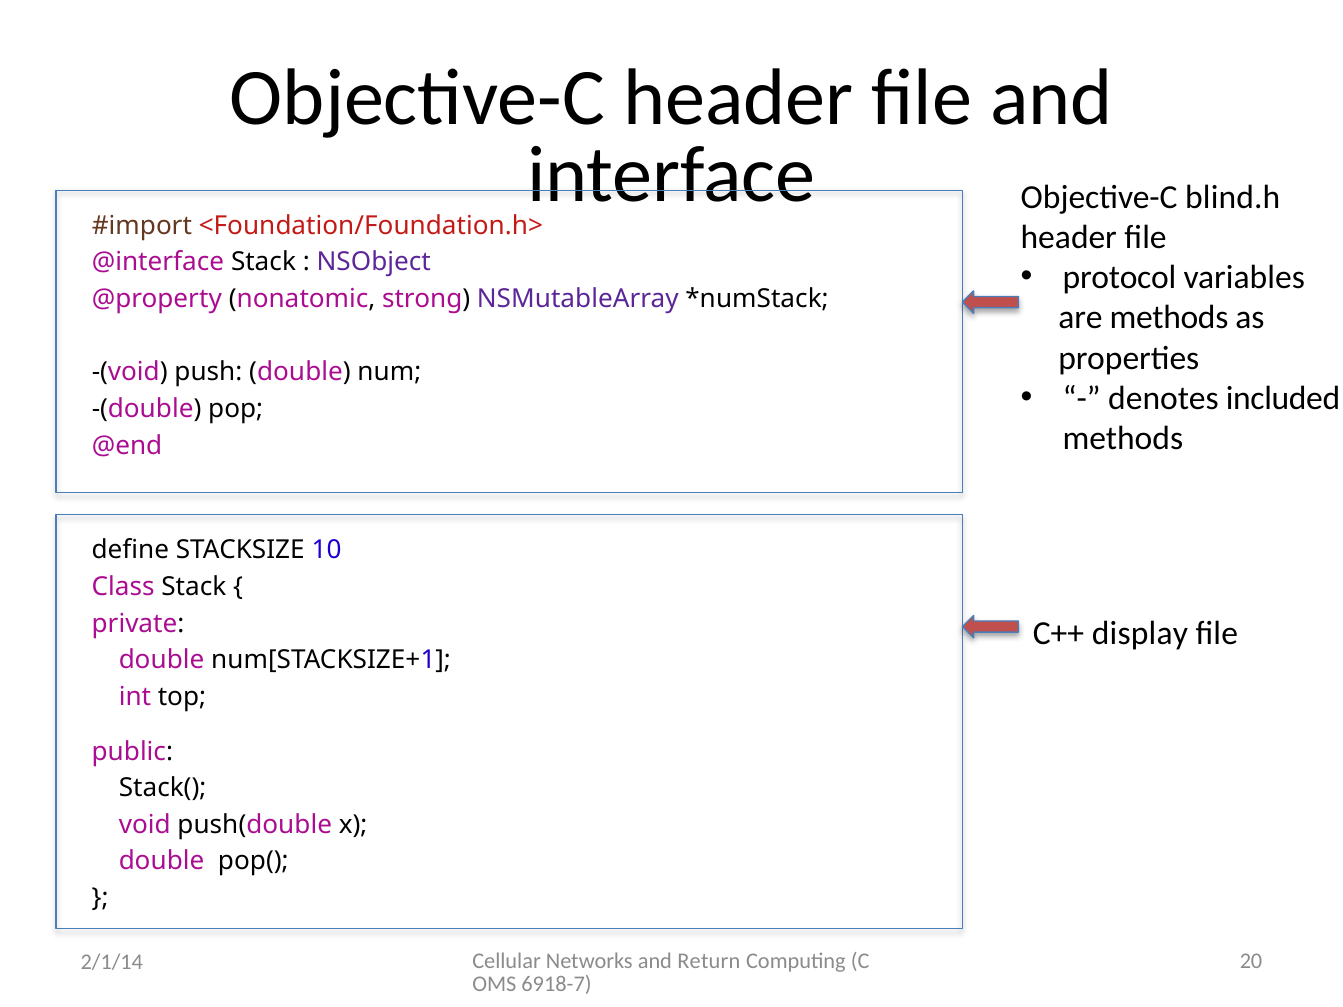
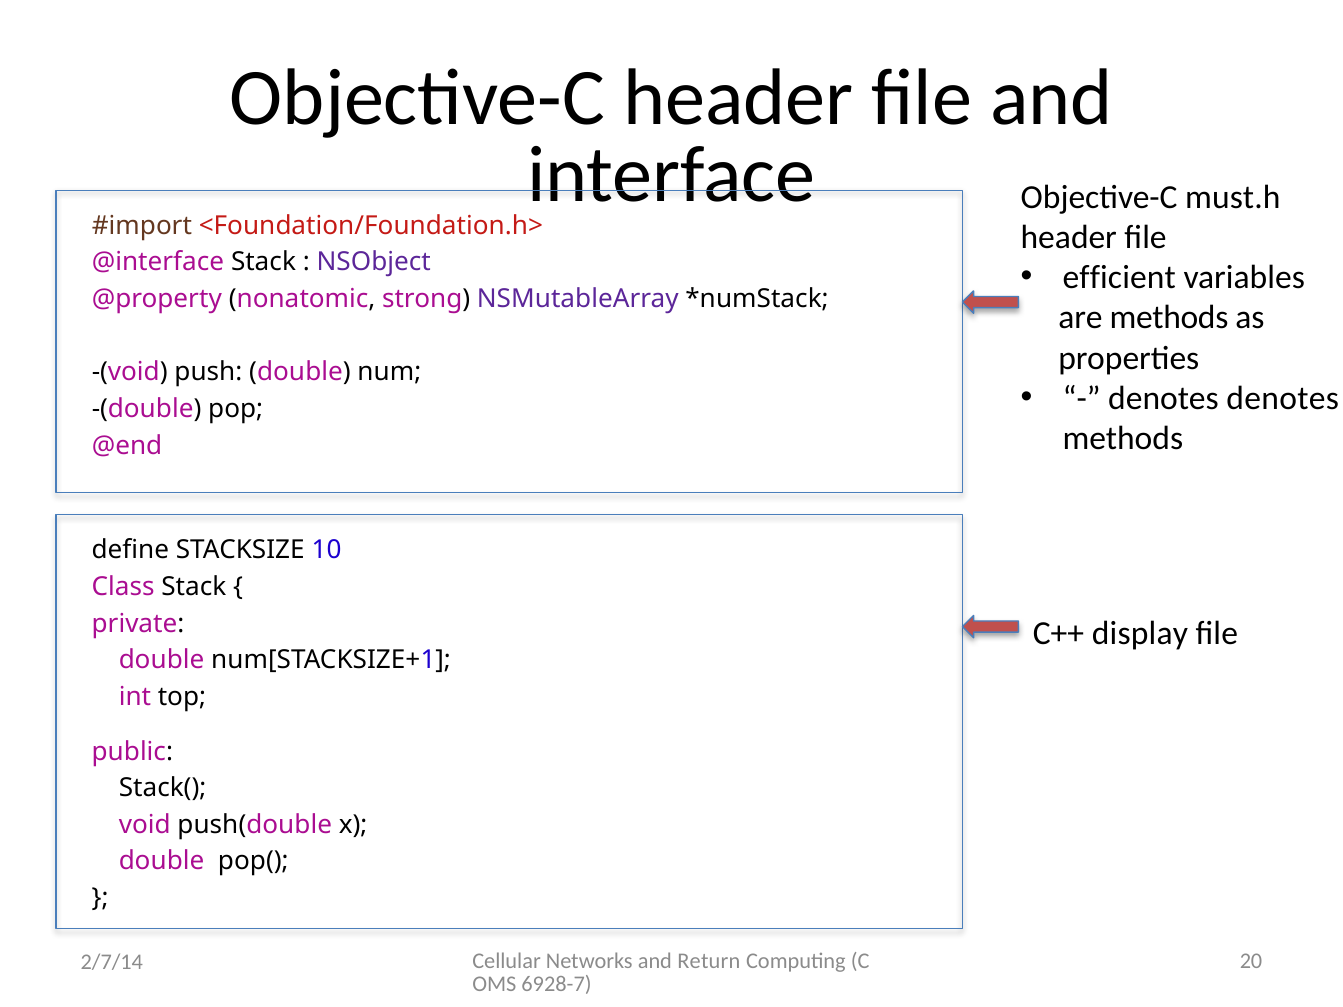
blind.h: blind.h -> must.h
protocol: protocol -> efficient
denotes included: included -> denotes
2/1/14: 2/1/14 -> 2/7/14
6918-7: 6918-7 -> 6928-7
